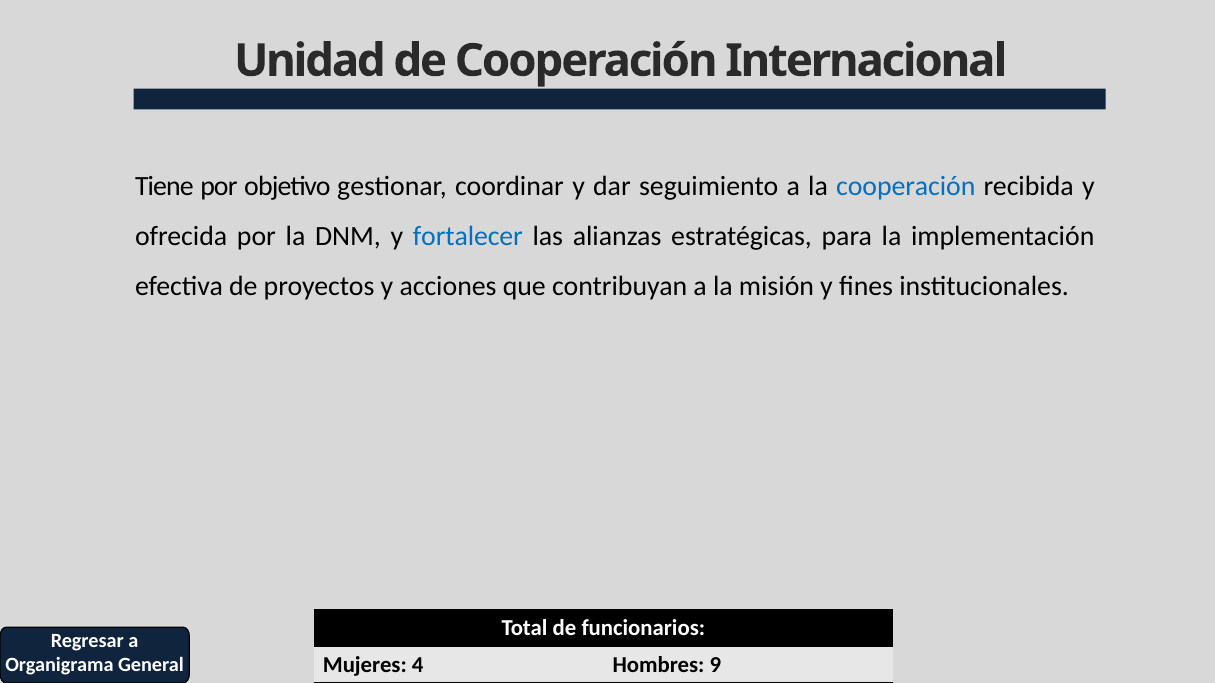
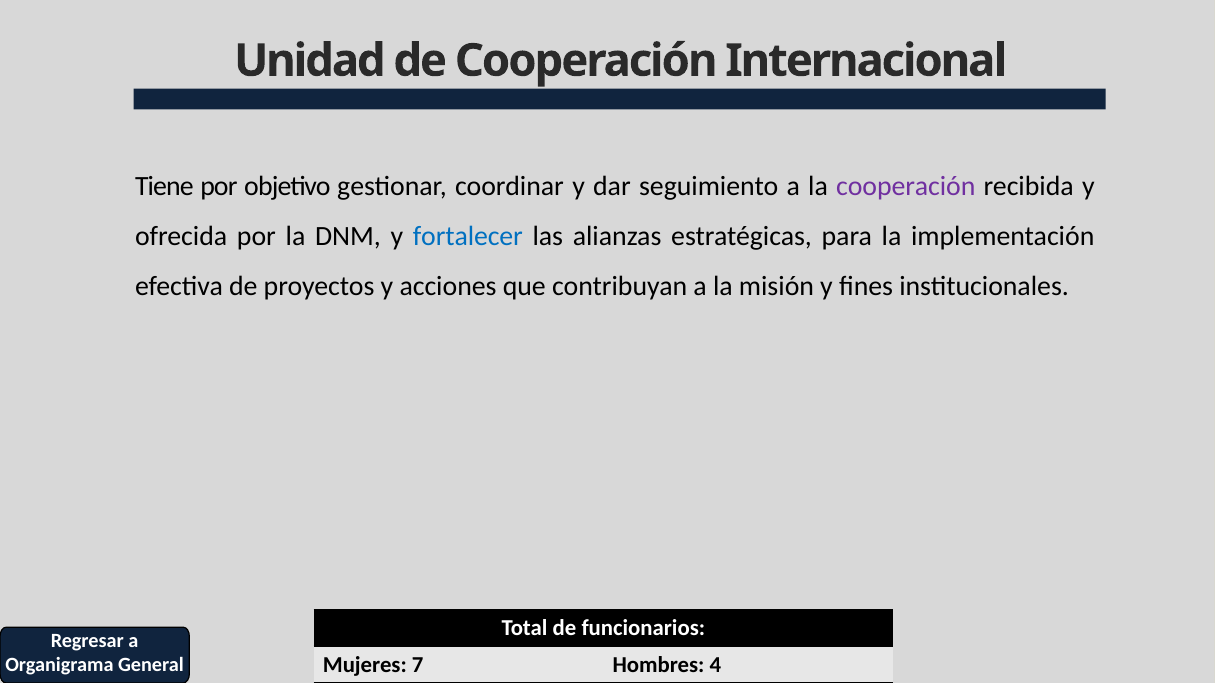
cooperación at (906, 187) colour: blue -> purple
4: 4 -> 7
9: 9 -> 4
